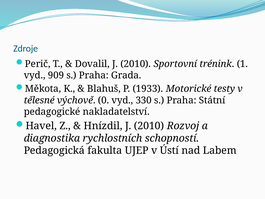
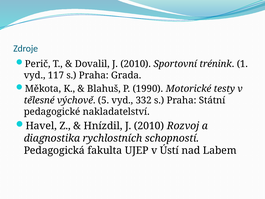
909: 909 -> 117
1933: 1933 -> 1990
0: 0 -> 5
330: 330 -> 332
